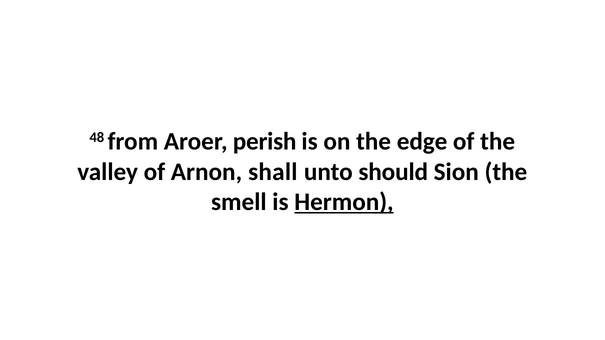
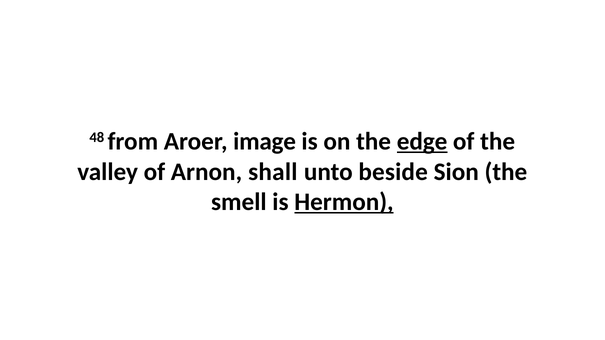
perish: perish -> image
edge underline: none -> present
should: should -> beside
